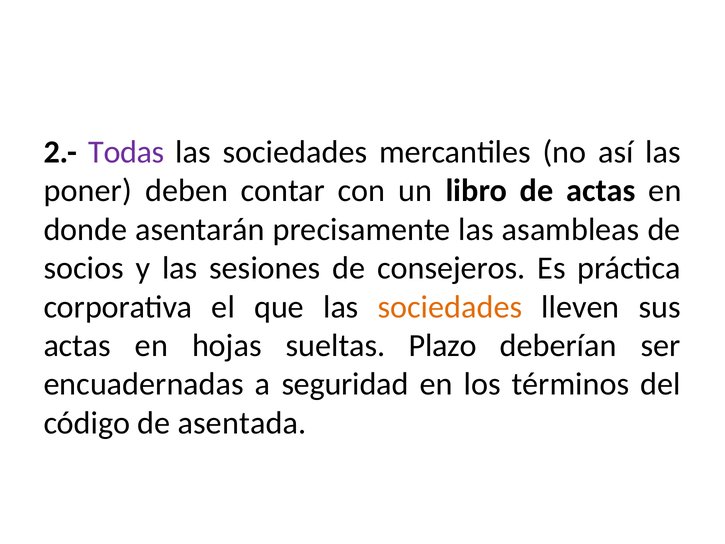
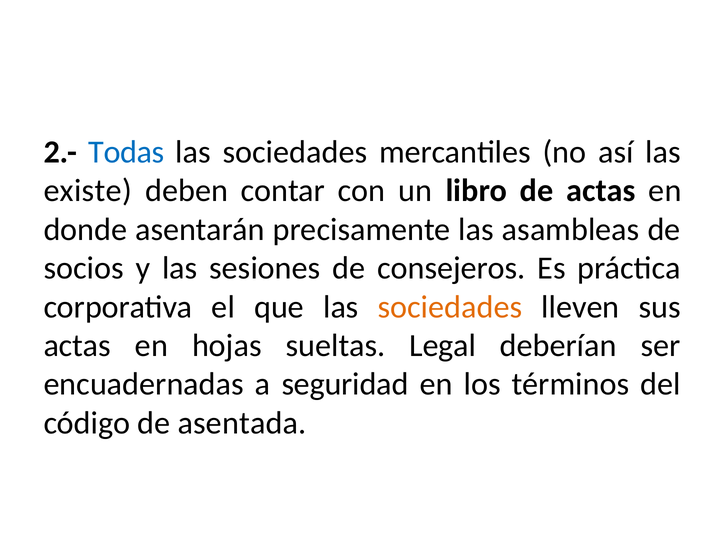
Todas colour: purple -> blue
poner: poner -> existe
Plazo: Plazo -> Legal
